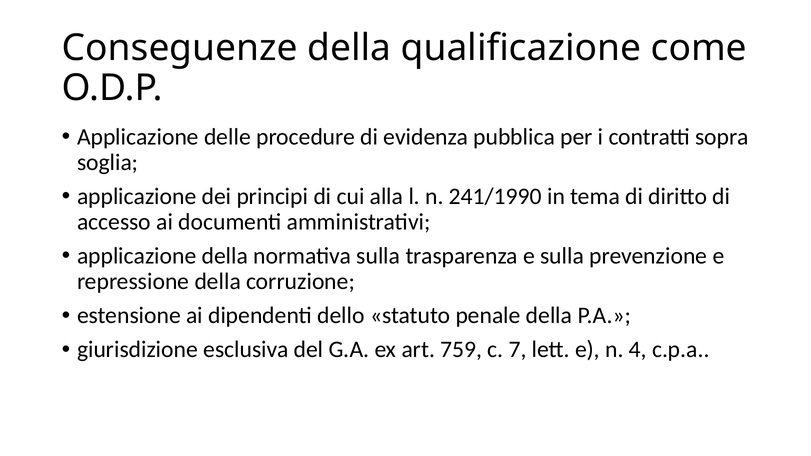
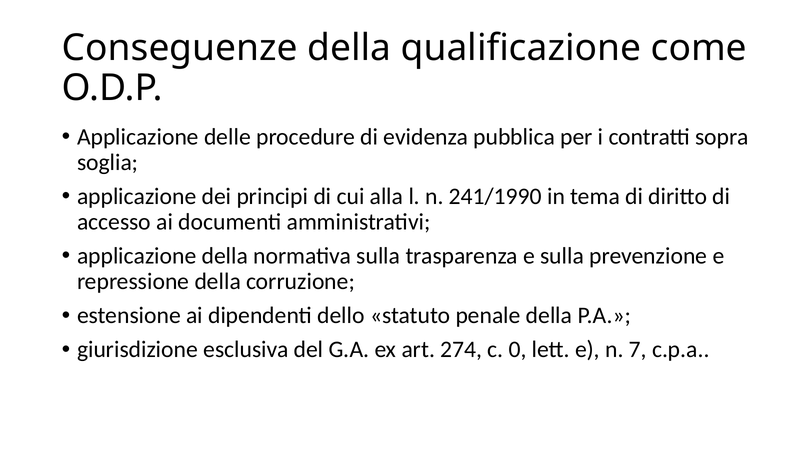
759: 759 -> 274
7: 7 -> 0
4: 4 -> 7
